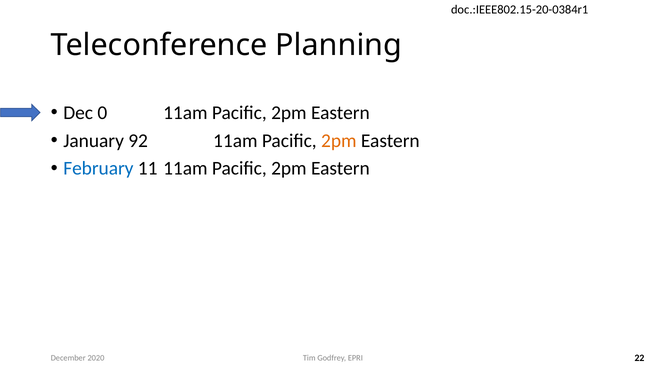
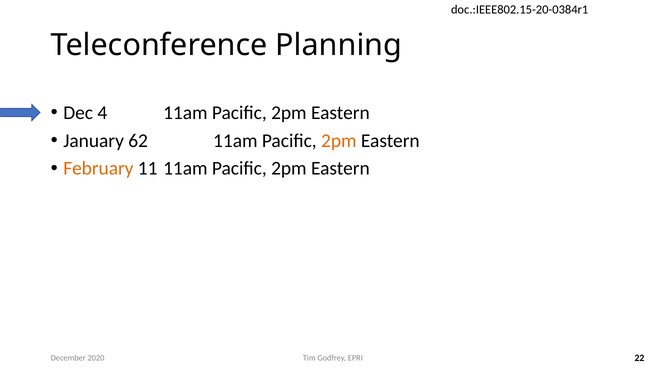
0: 0 -> 4
92: 92 -> 62
February colour: blue -> orange
